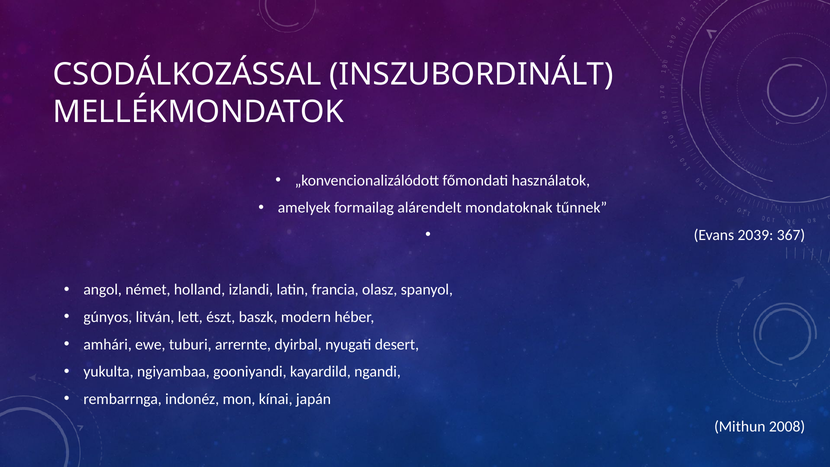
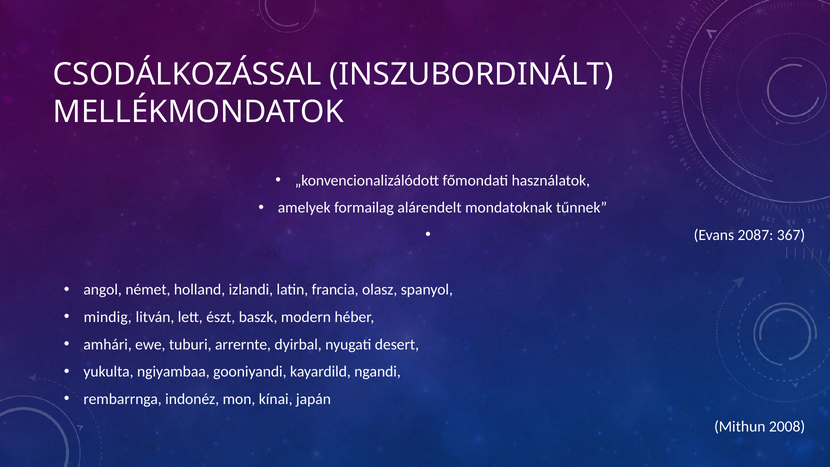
2039: 2039 -> 2087
gúnyos: gúnyos -> mindig
